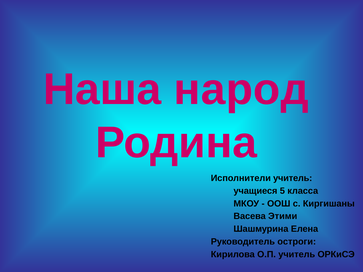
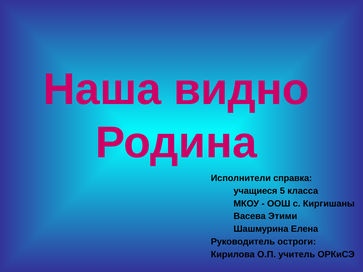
народ: народ -> видно
Исполнители учитель: учитель -> справка
